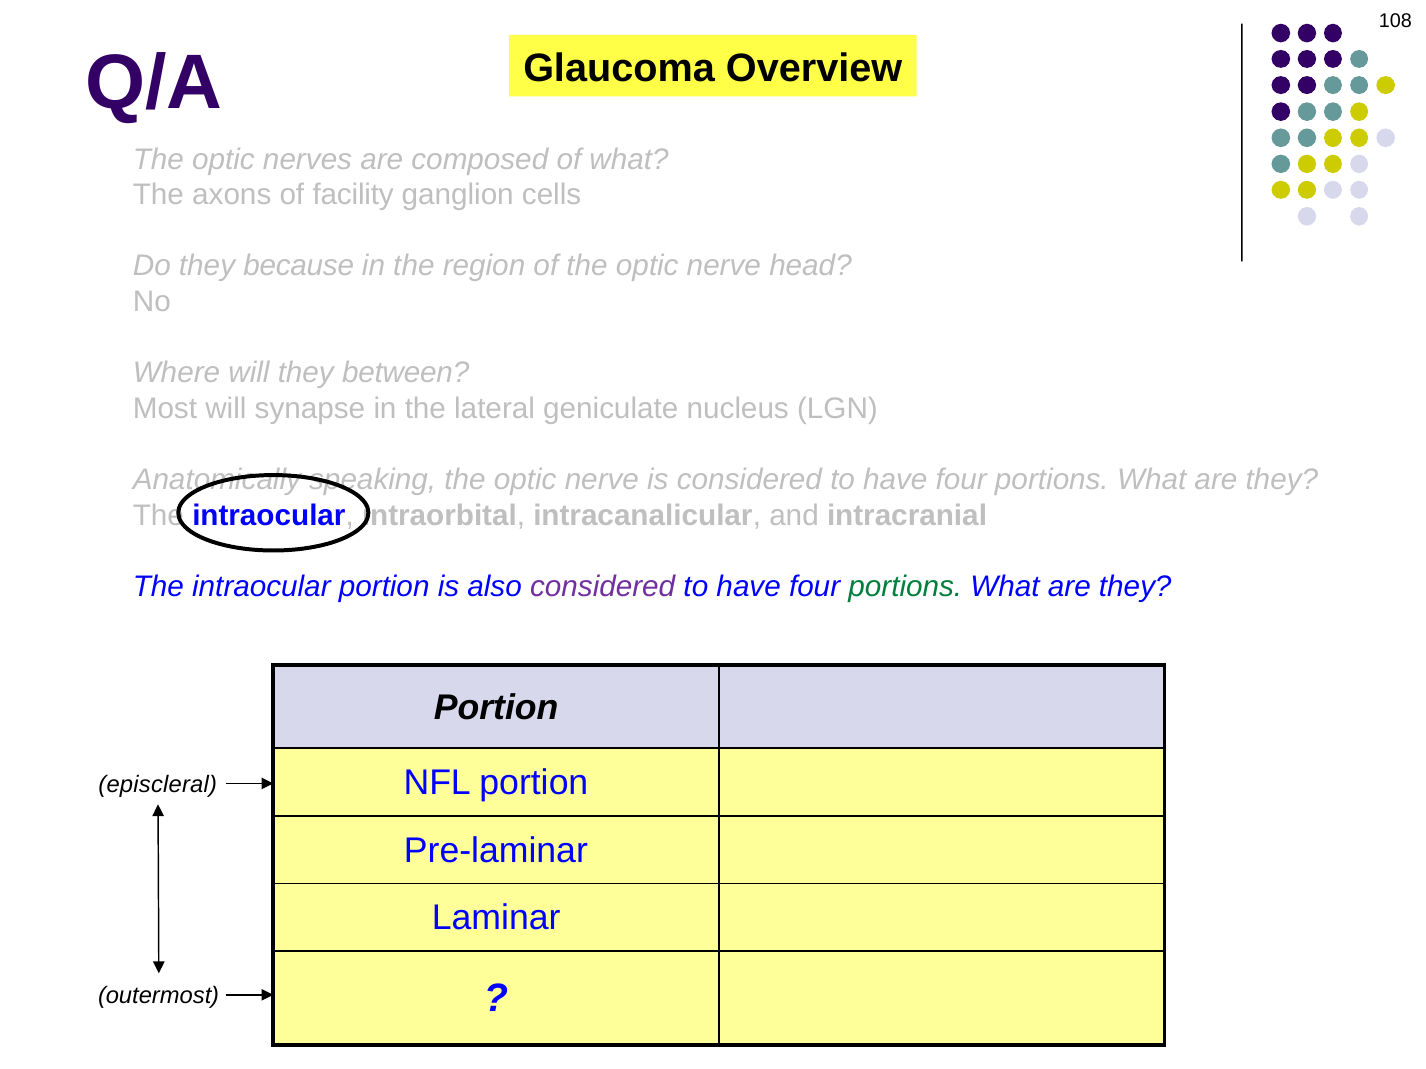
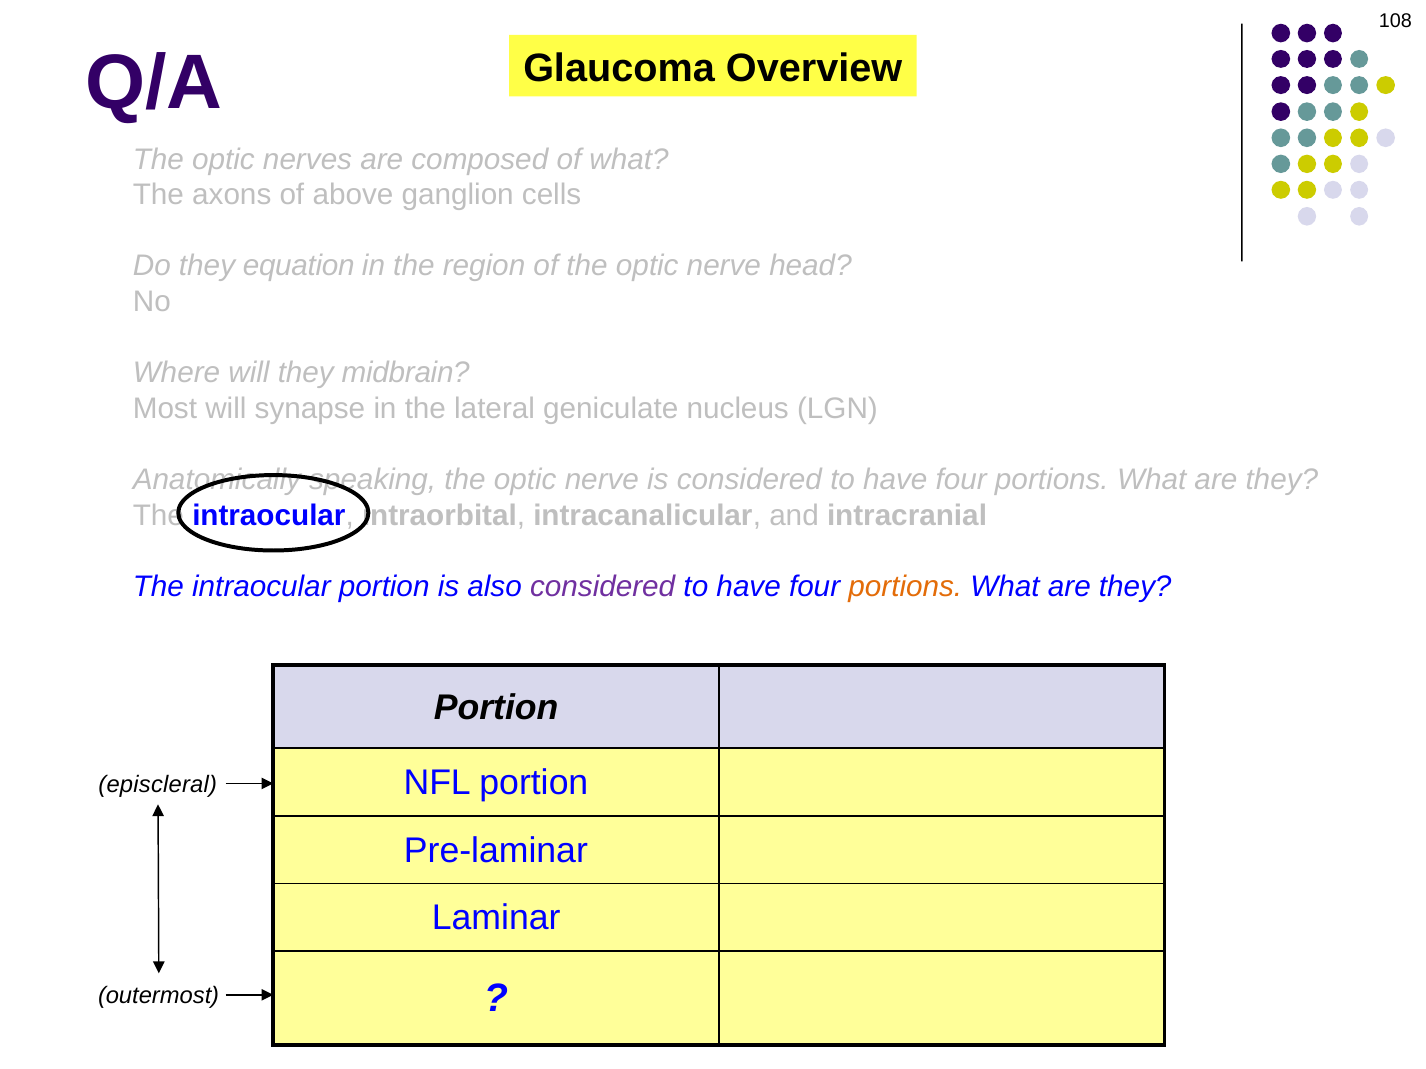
facility: facility -> above
because: because -> equation
between: between -> midbrain
portions at (905, 587) colour: green -> orange
